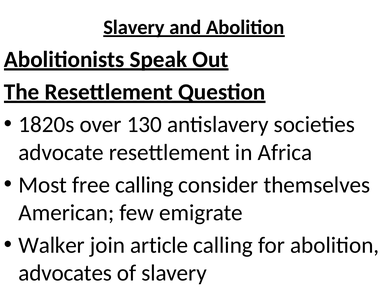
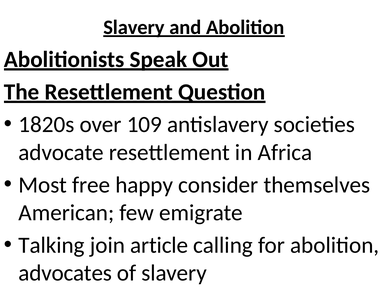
130: 130 -> 109
free calling: calling -> happy
Walker: Walker -> Talking
